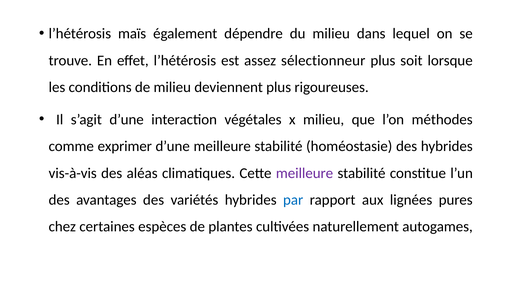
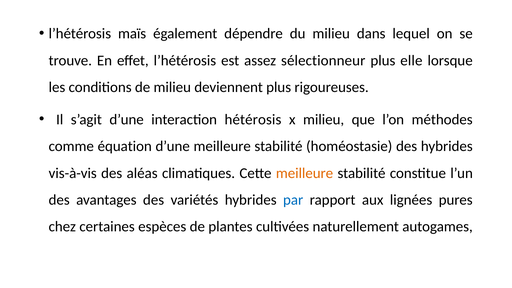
soit: soit -> elle
végétales: végétales -> hétérosis
exprimer: exprimer -> équation
meilleure at (305, 173) colour: purple -> orange
